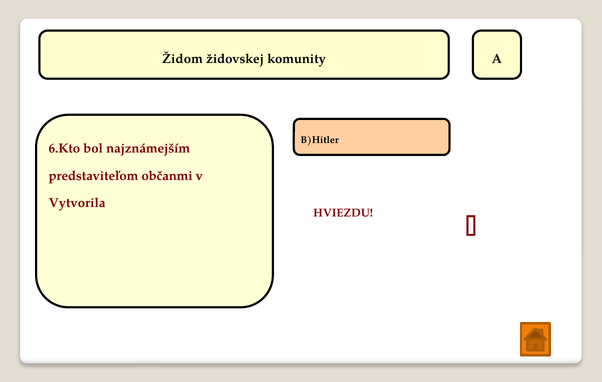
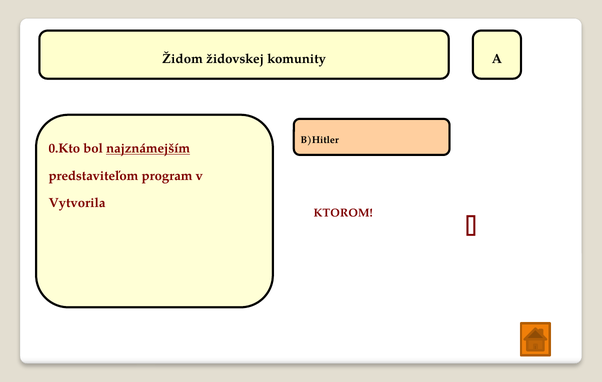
6.Kto: 6.Kto -> 0.Kto
najznámejším underline: none -> present
občanmi: občanmi -> program
HVIEZDU: HVIEZDU -> KTOROM
